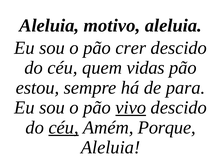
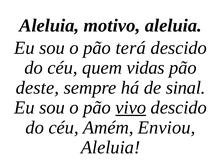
crer: crer -> terá
estou: estou -> deste
para: para -> sinal
céu at (64, 127) underline: present -> none
Porque: Porque -> Enviou
